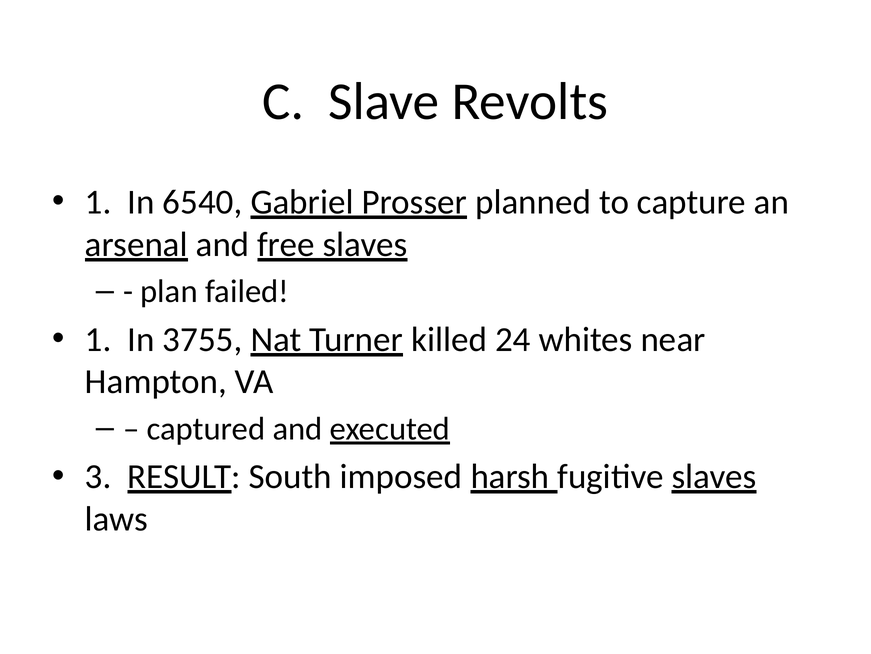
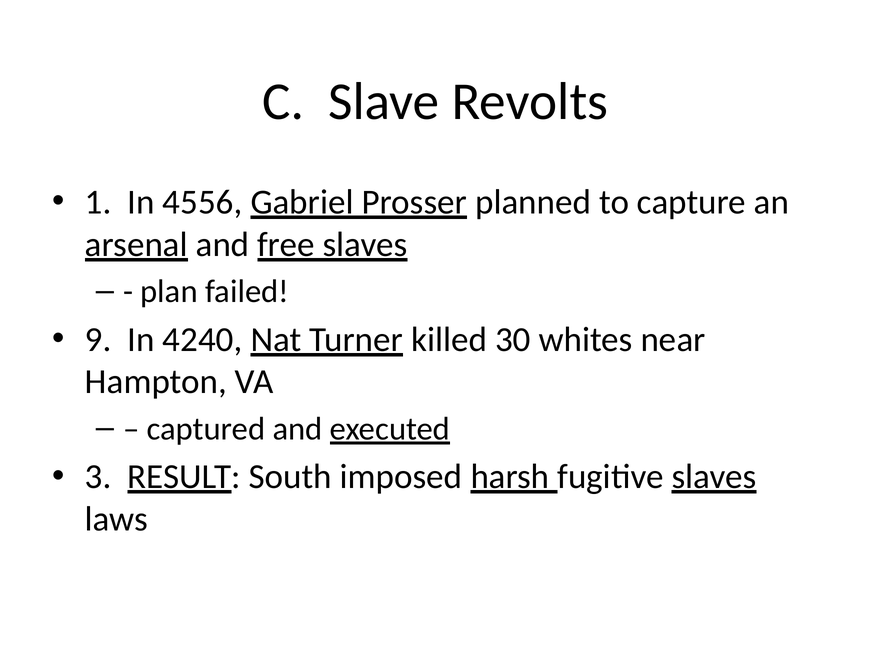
6540: 6540 -> 4556
1 at (98, 339): 1 -> 9
3755: 3755 -> 4240
24: 24 -> 30
